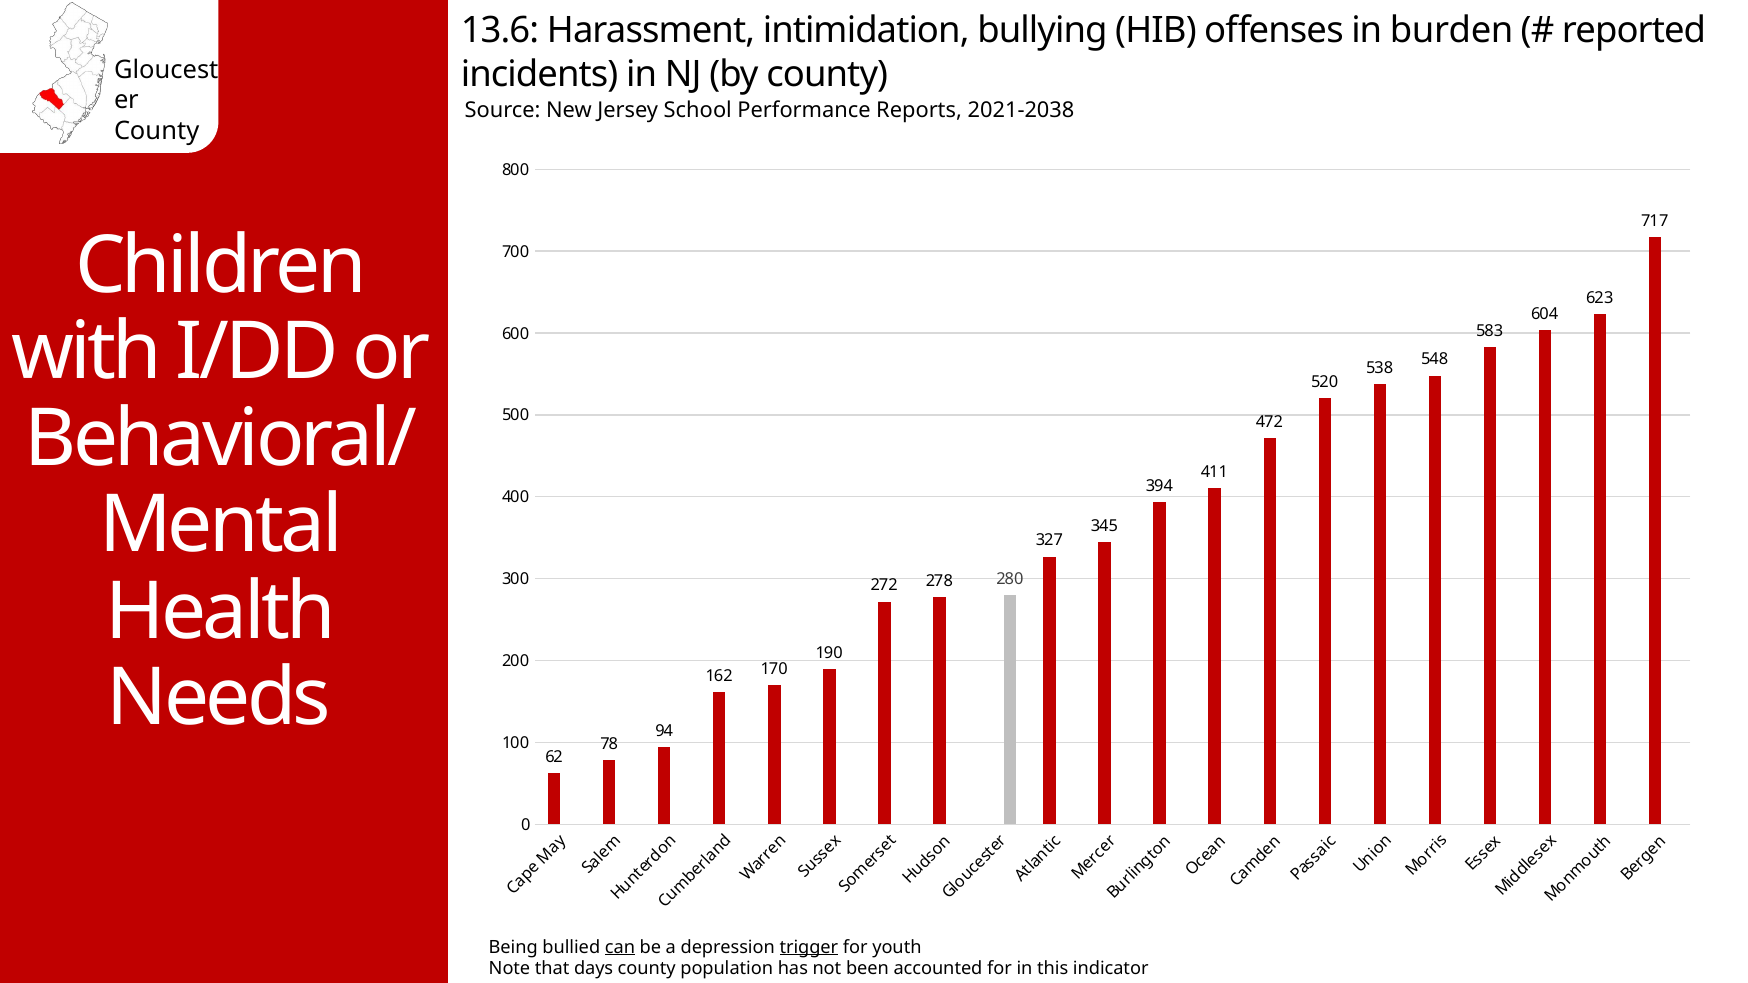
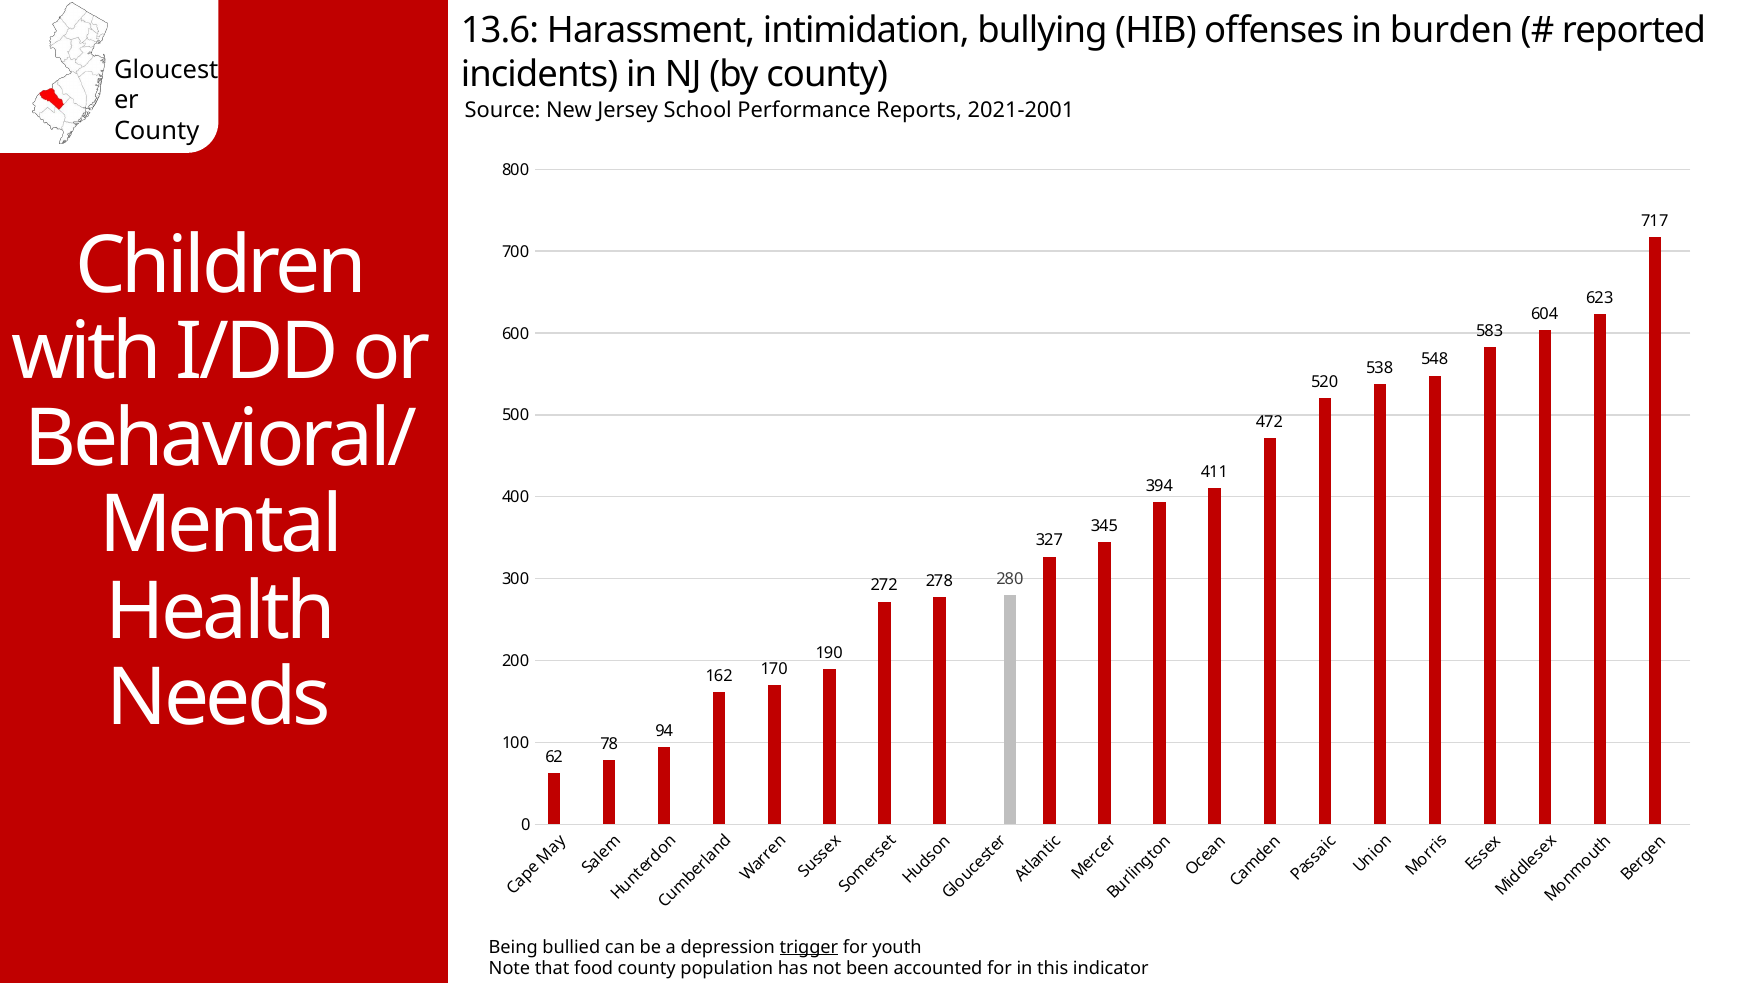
2021-2038: 2021-2038 -> 2021-2001
can underline: present -> none
days: days -> food
